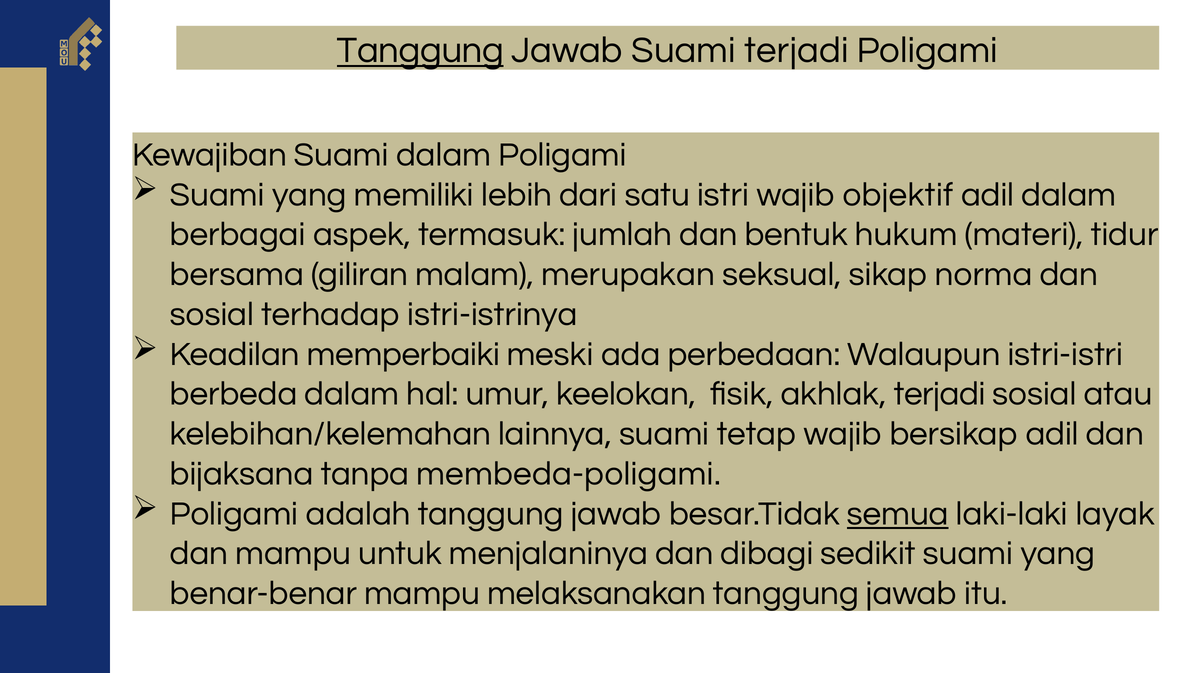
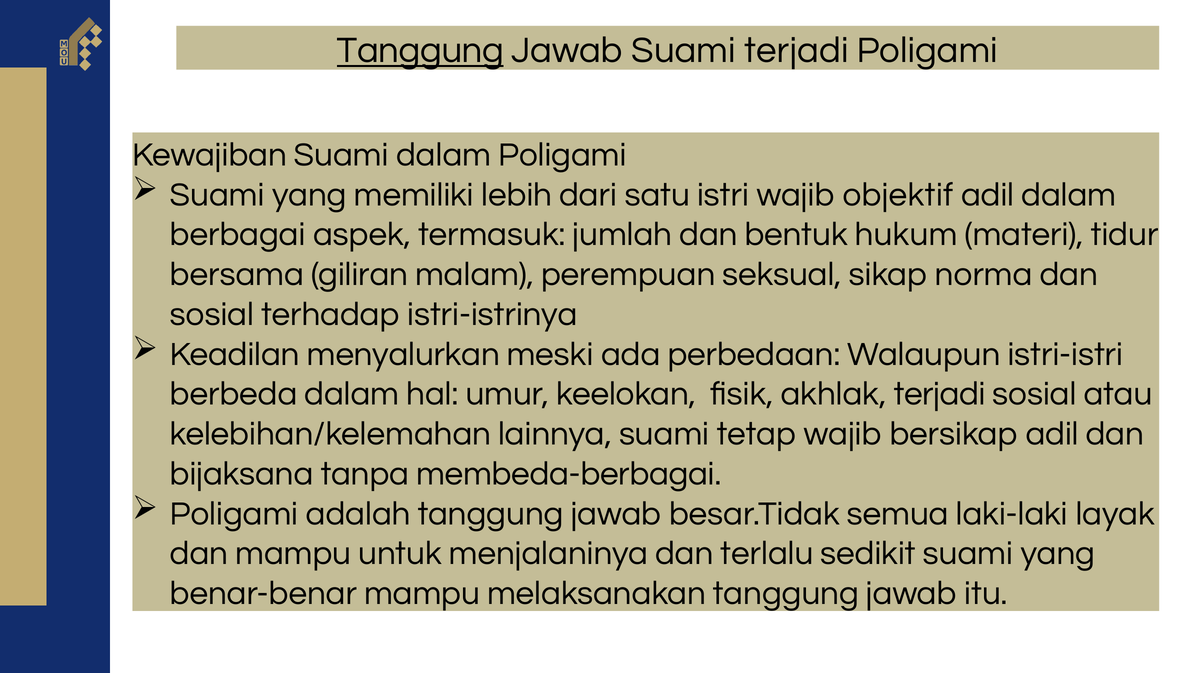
merupakan: merupakan -> perempuan
memperbaiki: memperbaiki -> menyalurkan
membeda-poligami: membeda-poligami -> membeda-berbagai
semua underline: present -> none
dibagi: dibagi -> terlalu
